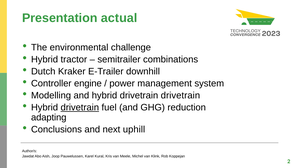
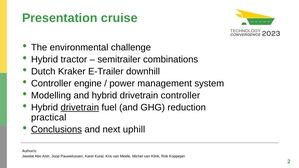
actual: actual -> cruise
drivetrain drivetrain: drivetrain -> controller
adapting: adapting -> practical
Conclusions underline: none -> present
